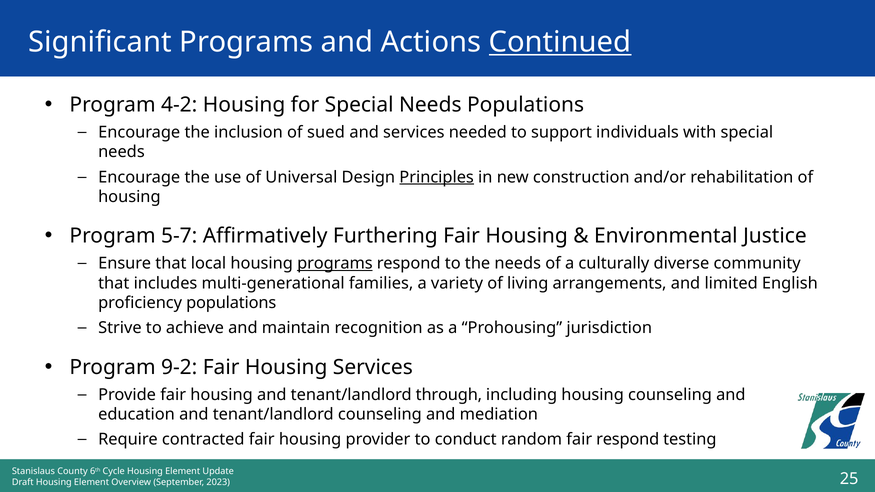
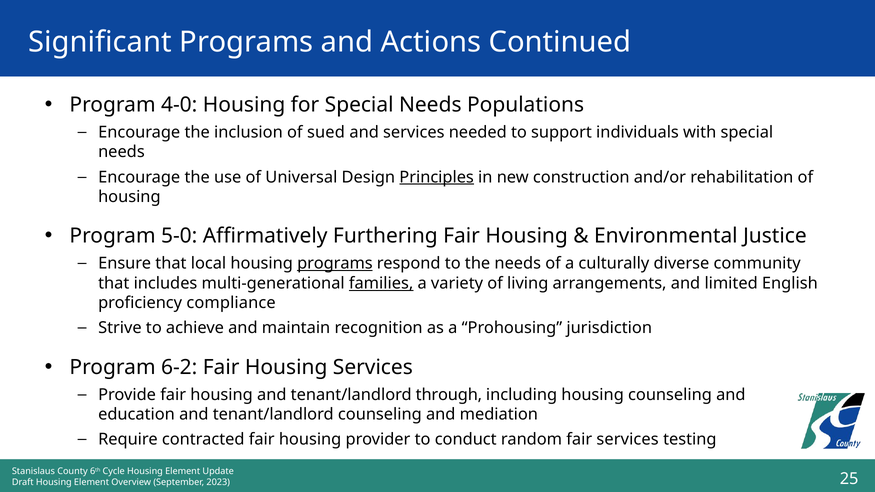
Continued underline: present -> none
4-2: 4-2 -> 4-0
5-7: 5-7 -> 5-0
families underline: none -> present
proficiency populations: populations -> compliance
9-2: 9-2 -> 6-2
fair respond: respond -> services
